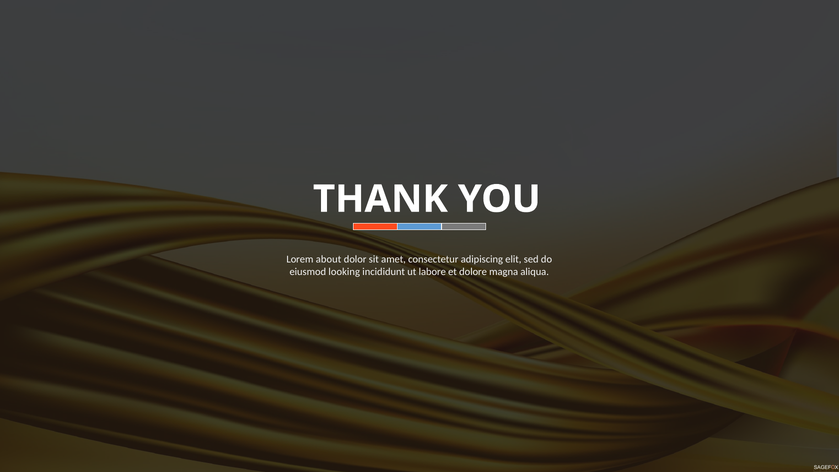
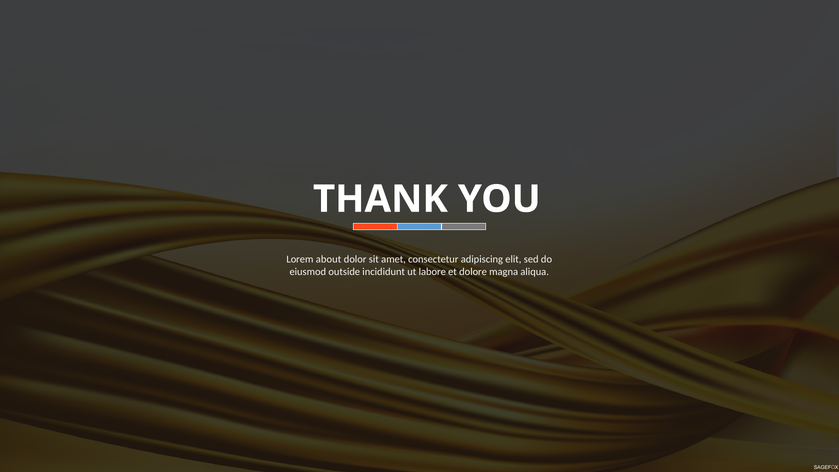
looking: looking -> outside
